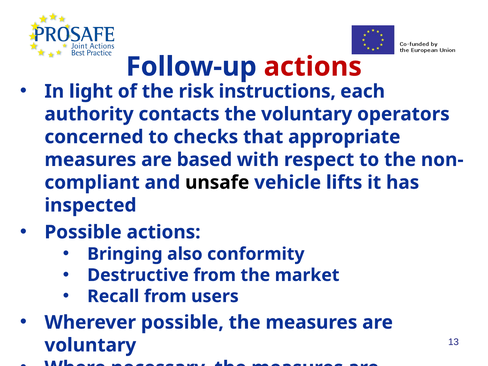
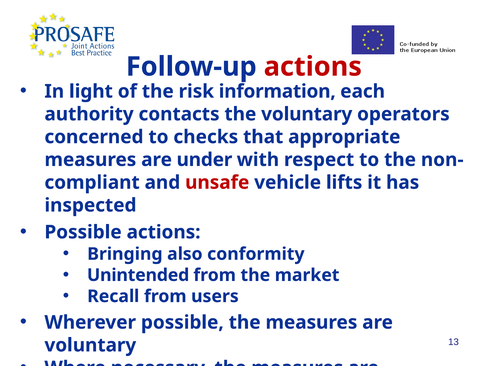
instructions: instructions -> information
based: based -> under
unsafe colour: black -> red
Destructive: Destructive -> Unintended
